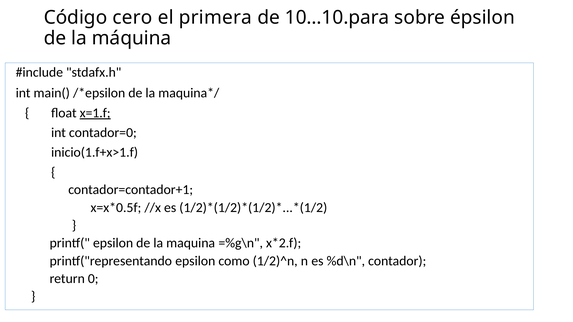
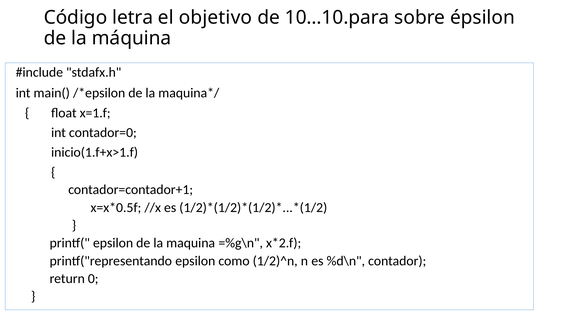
cero: cero -> letra
primera: primera -> objetivo
x=1.f underline: present -> none
